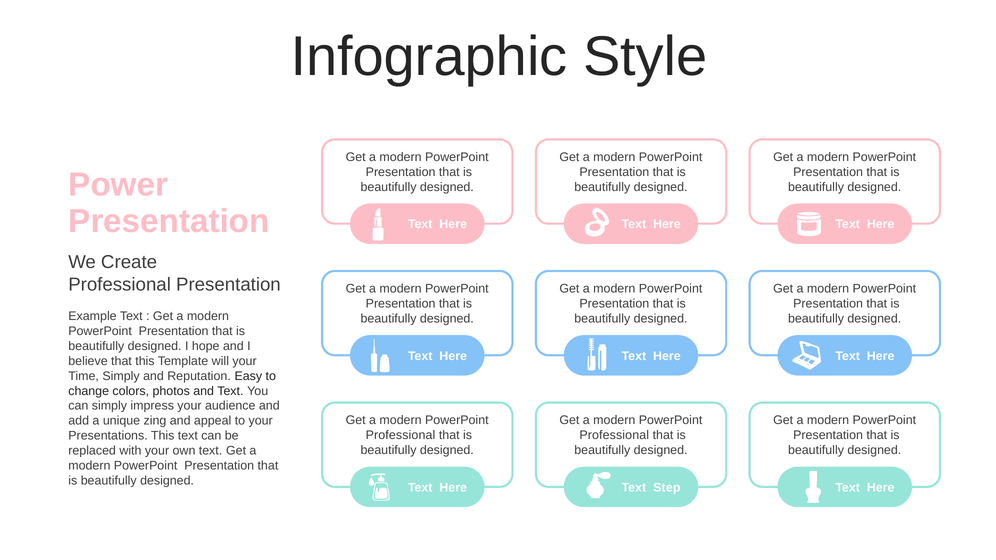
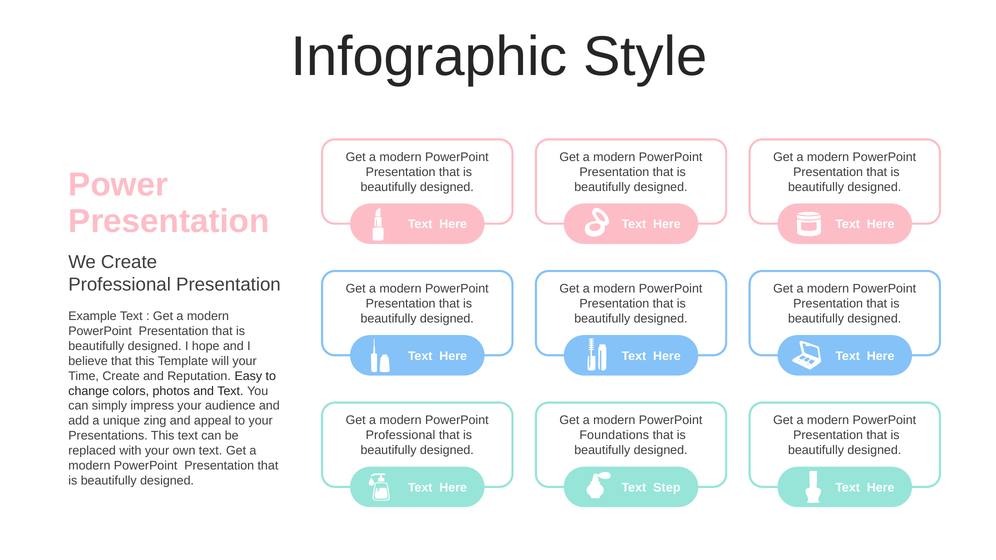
Time Simply: Simply -> Create
Professional at (614, 435): Professional -> Foundations
